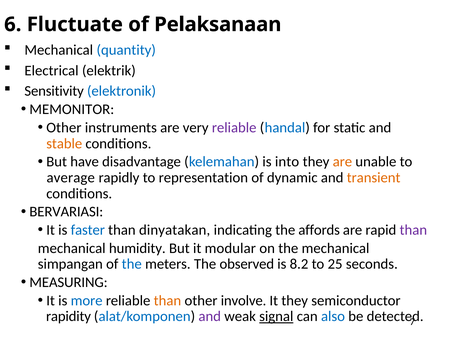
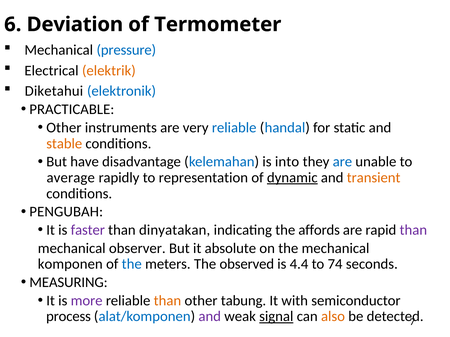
Fluctuate: Fluctuate -> Deviation
Pelaksanaan: Pelaksanaan -> Termometer
quantity: quantity -> pressure
elektrik colour: black -> orange
Sensitivity: Sensitivity -> Diketahui
MEMONITOR: MEMONITOR -> PRACTICABLE
reliable at (234, 128) colour: purple -> blue
are at (342, 162) colour: orange -> blue
dynamic underline: none -> present
BERVARIASI: BERVARIASI -> PENGUBAH
faster colour: blue -> purple
humidity: humidity -> observer
modular: modular -> absolute
simpangan: simpangan -> komponen
8.2: 8.2 -> 4.4
25: 25 -> 74
more colour: blue -> purple
involve: involve -> tabung
It they: they -> with
rapidity: rapidity -> process
also colour: blue -> orange
